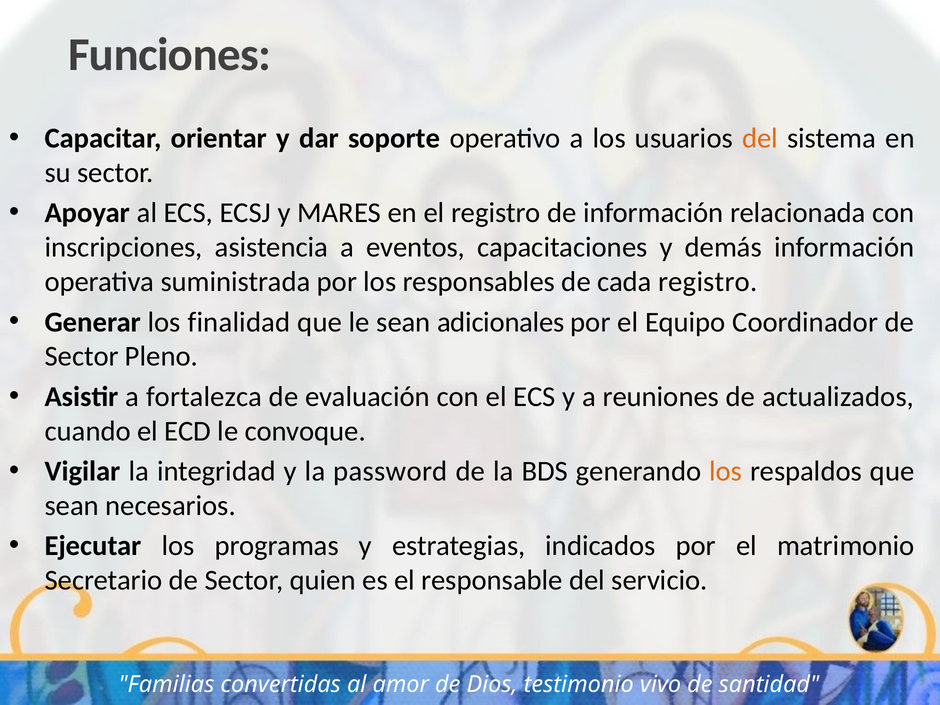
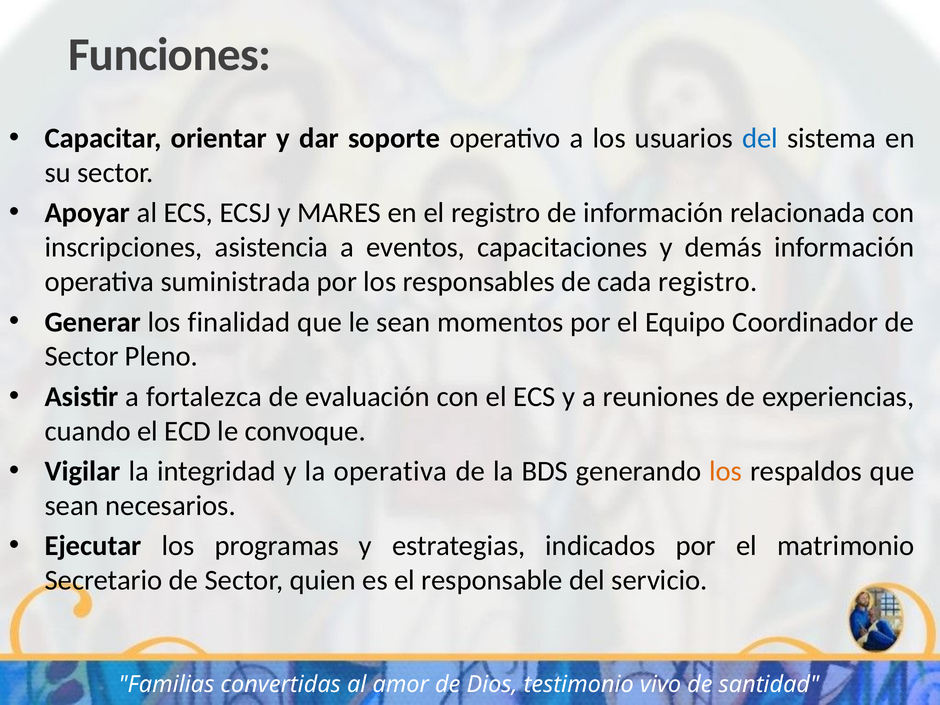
del at (760, 138) colour: orange -> blue
adicionales: adicionales -> momentos
actualizados: actualizados -> experiencias
la password: password -> operativa
